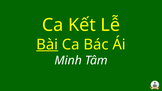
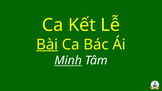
Minh underline: none -> present
